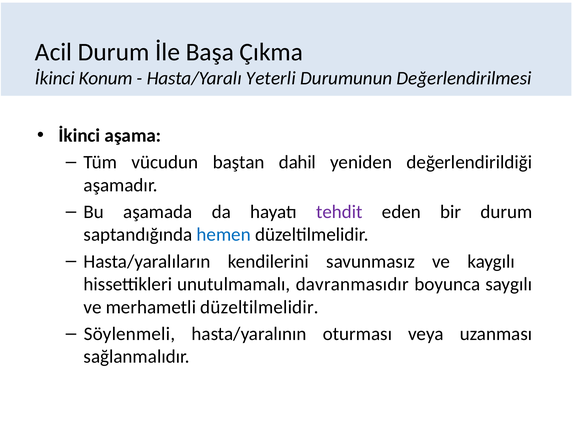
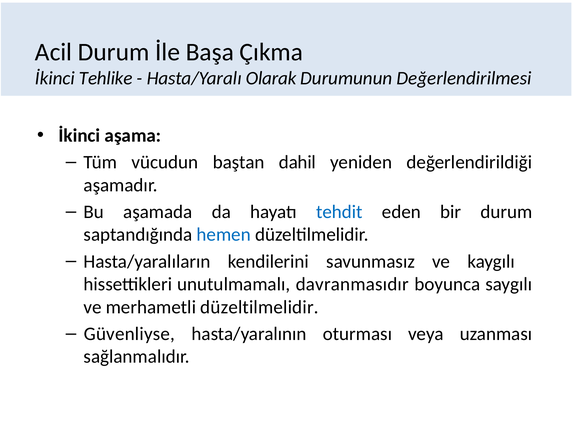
Konum: Konum -> Tehlike
Yeterli: Yeterli -> Olarak
tehdit colour: purple -> blue
Söylenmeli: Söylenmeli -> Güvenliyse
